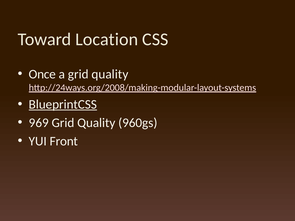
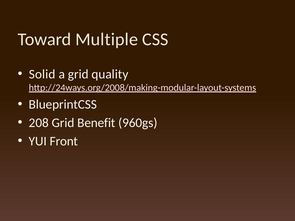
Location: Location -> Multiple
Once: Once -> Solid
BlueprintCSS underline: present -> none
969: 969 -> 208
Quality at (96, 123): Quality -> Benefit
